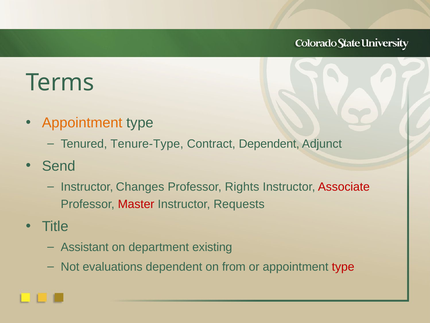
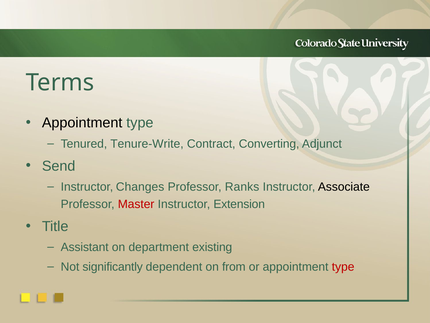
Appointment at (82, 123) colour: orange -> black
Tenure-Type: Tenure-Type -> Tenure-Write
Contract Dependent: Dependent -> Converting
Rights: Rights -> Ranks
Associate colour: red -> black
Requests: Requests -> Extension
evaluations: evaluations -> significantly
